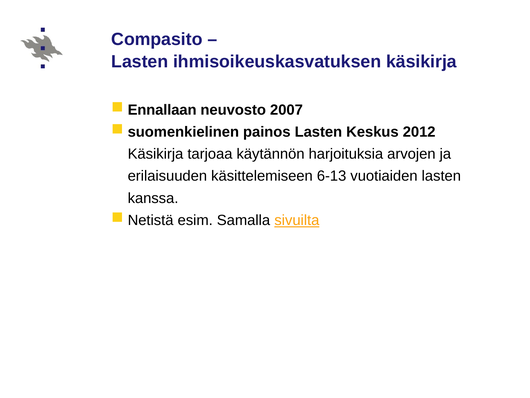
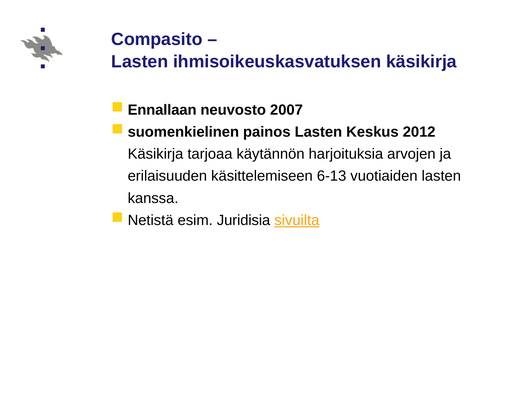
Samalla: Samalla -> Juridisia
